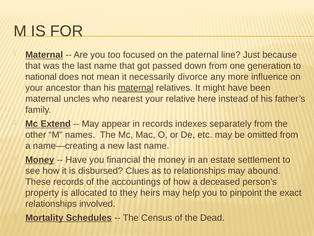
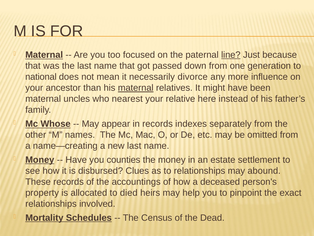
line underline: none -> present
Extend: Extend -> Whose
financial: financial -> counties
they: they -> died
